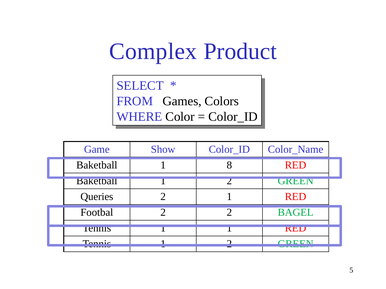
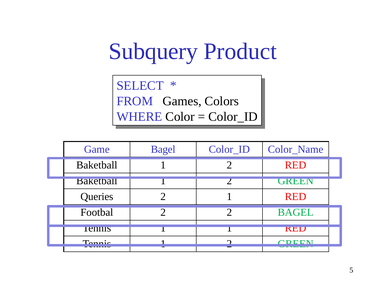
Complex: Complex -> Subquery
Game Show: Show -> Bagel
8 at (229, 165): 8 -> 2
